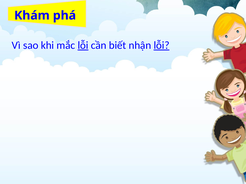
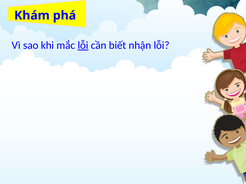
lỗi at (162, 45) underline: present -> none
